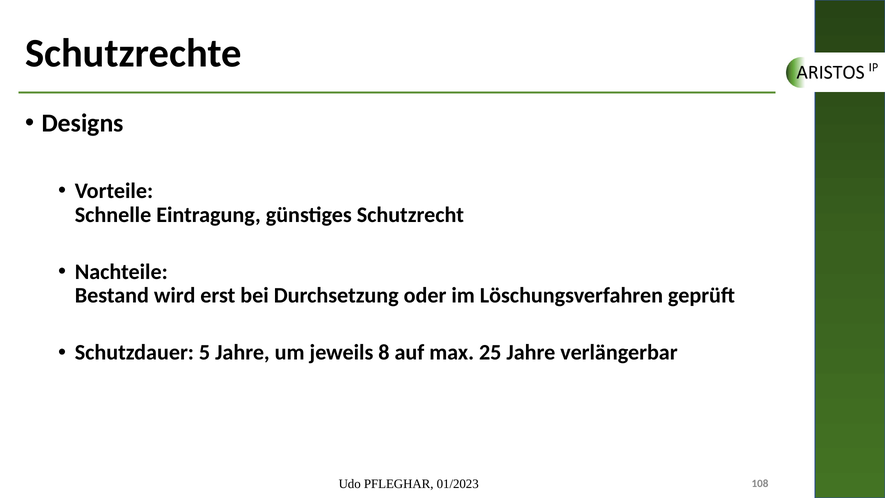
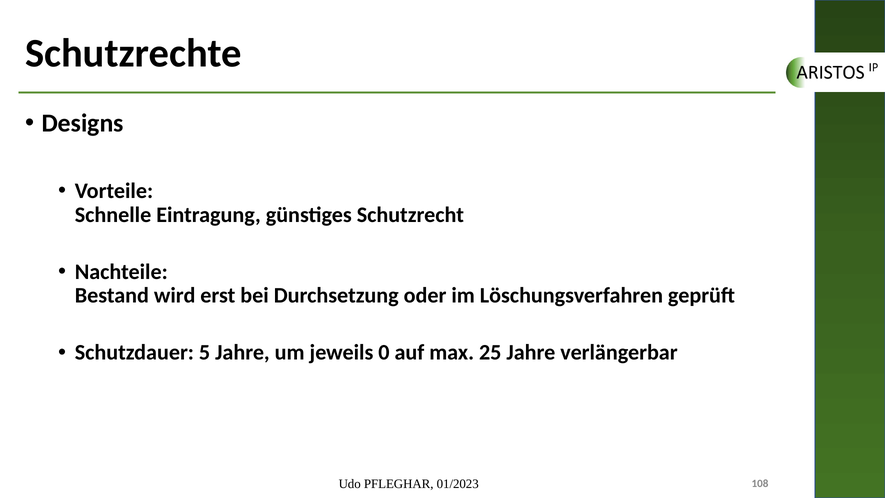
8: 8 -> 0
